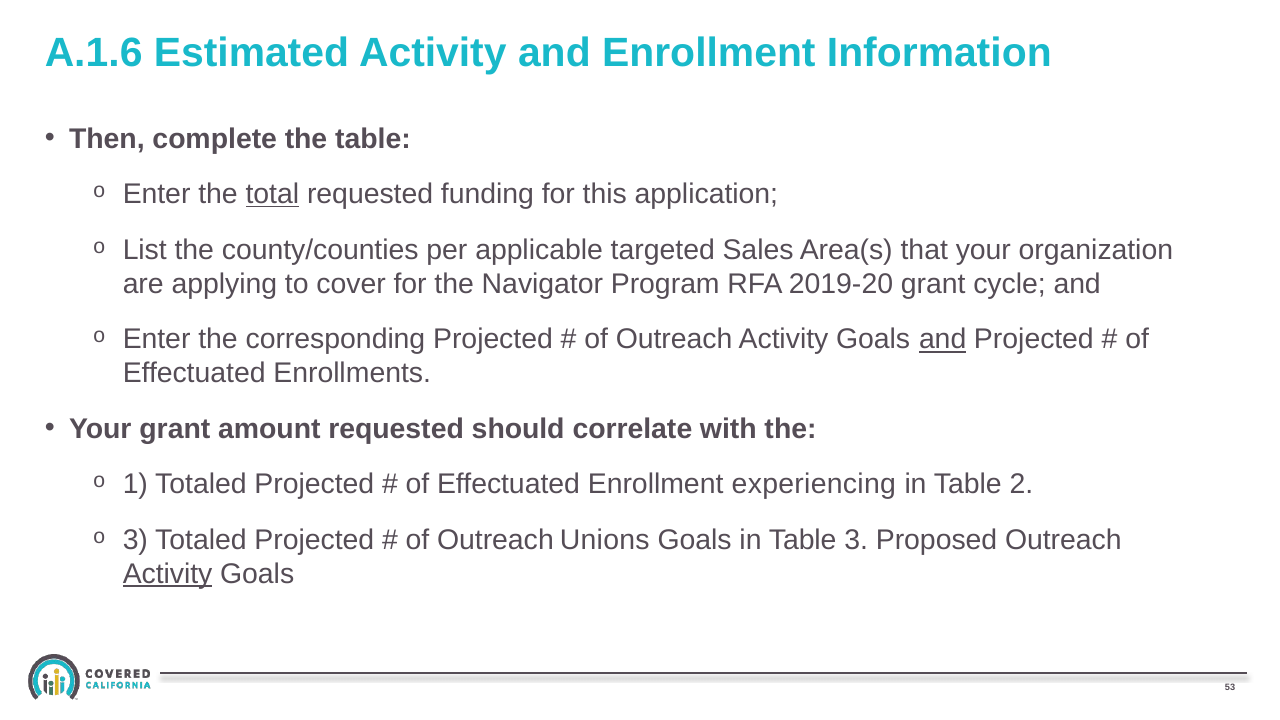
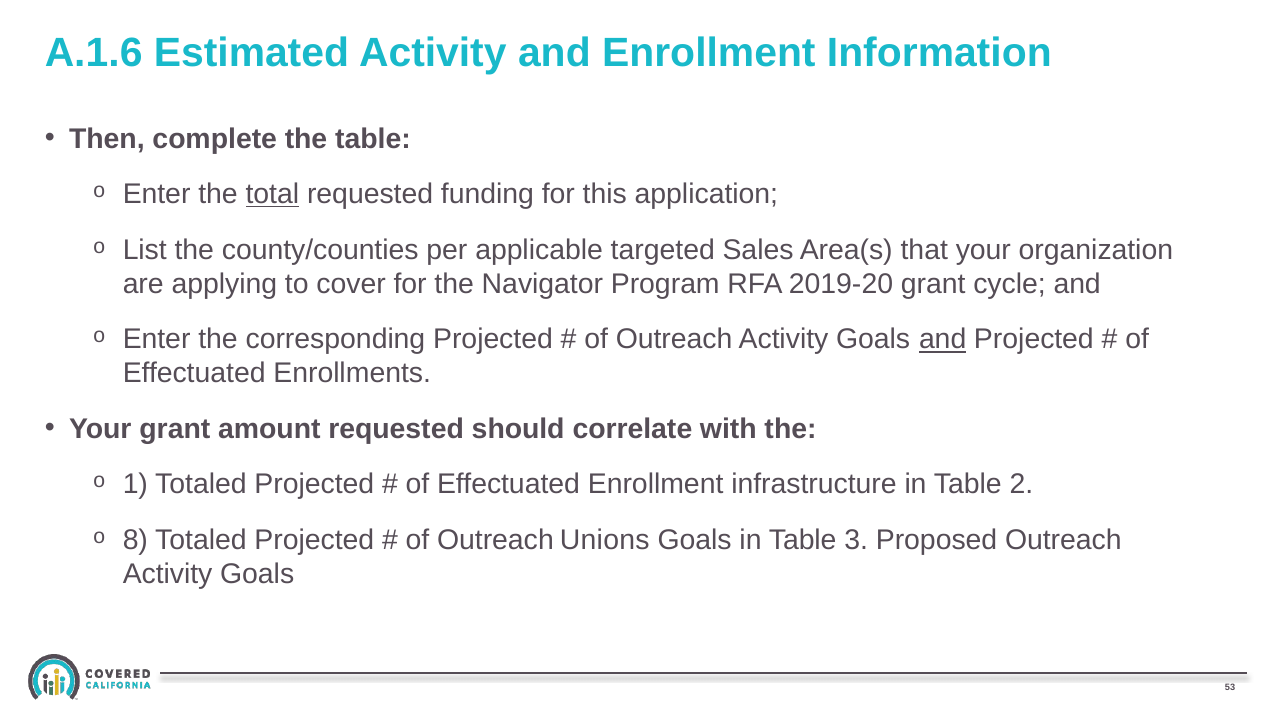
experiencing: experiencing -> infrastructure
3 at (135, 540): 3 -> 8
Activity at (168, 574) underline: present -> none
